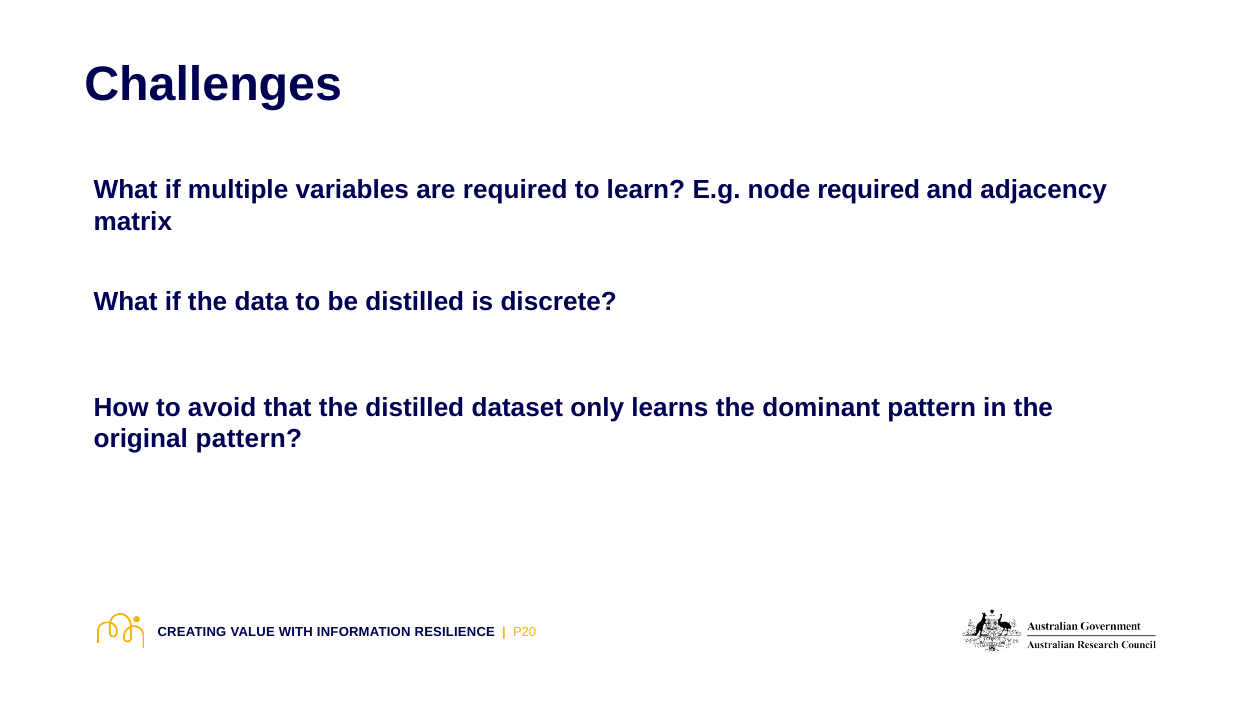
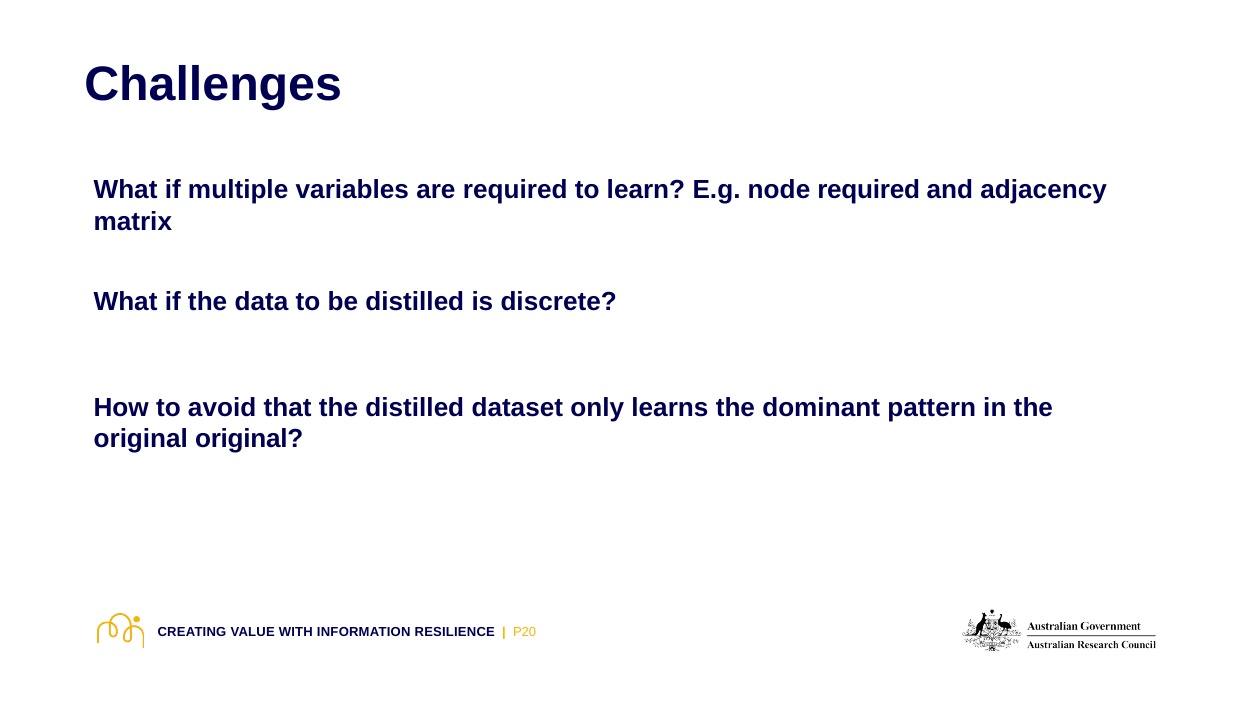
original pattern: pattern -> original
